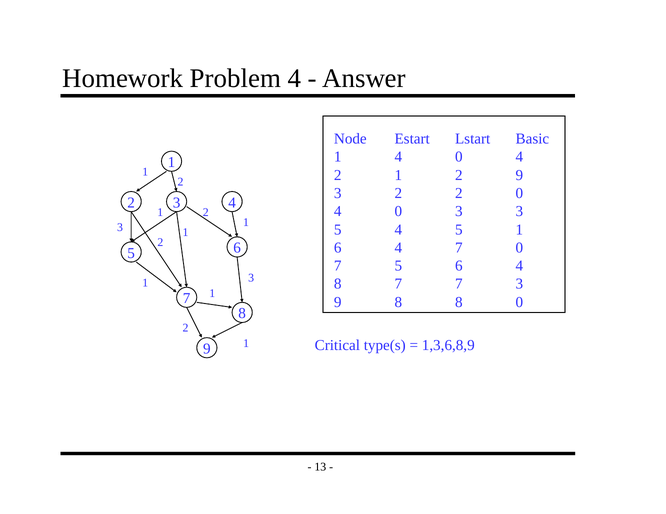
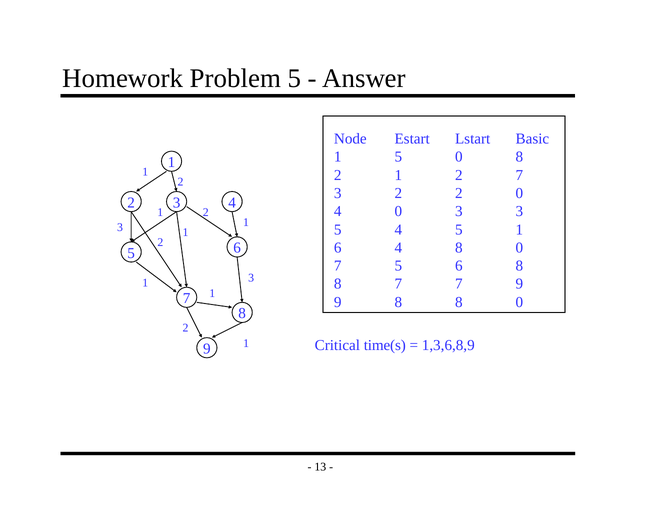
Problem 4: 4 -> 5
1 4: 4 -> 5
4 at (519, 157): 4 -> 8
2 9: 9 -> 7
4 7: 7 -> 8
5 6 4: 4 -> 8
7 3: 3 -> 9
type(s: type(s -> time(s
